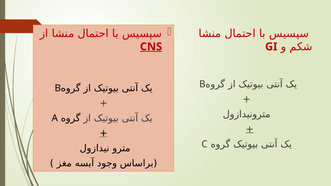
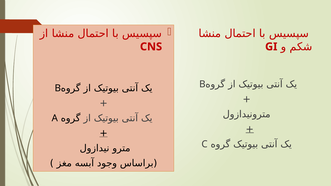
CNS underline: present -> none
